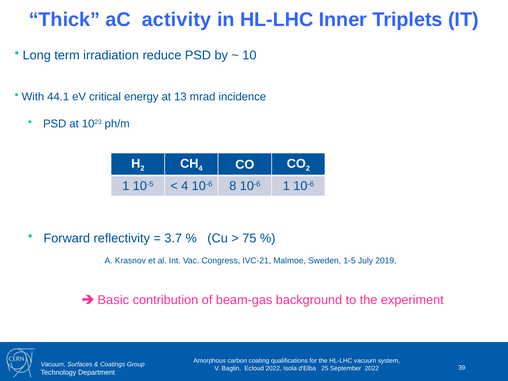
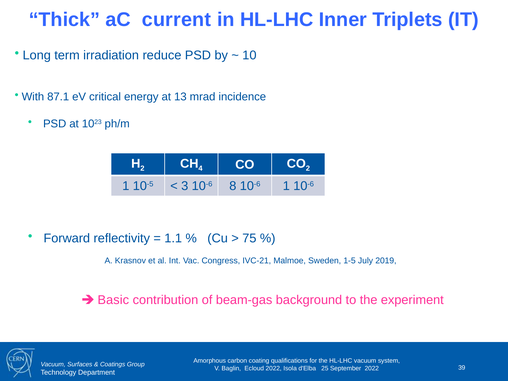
activity: activity -> current
44.1: 44.1 -> 87.1
4 at (185, 186): 4 -> 3
3.7: 3.7 -> 1.1
